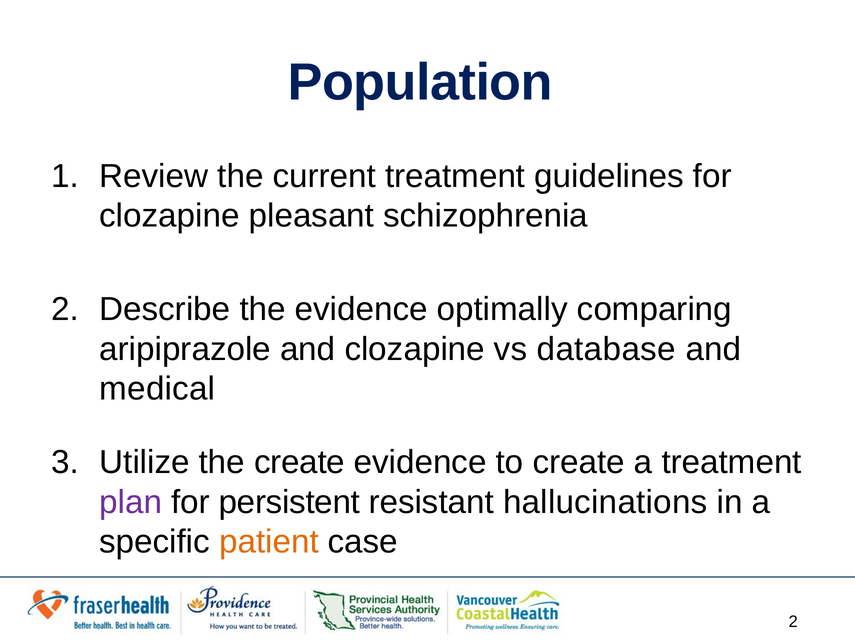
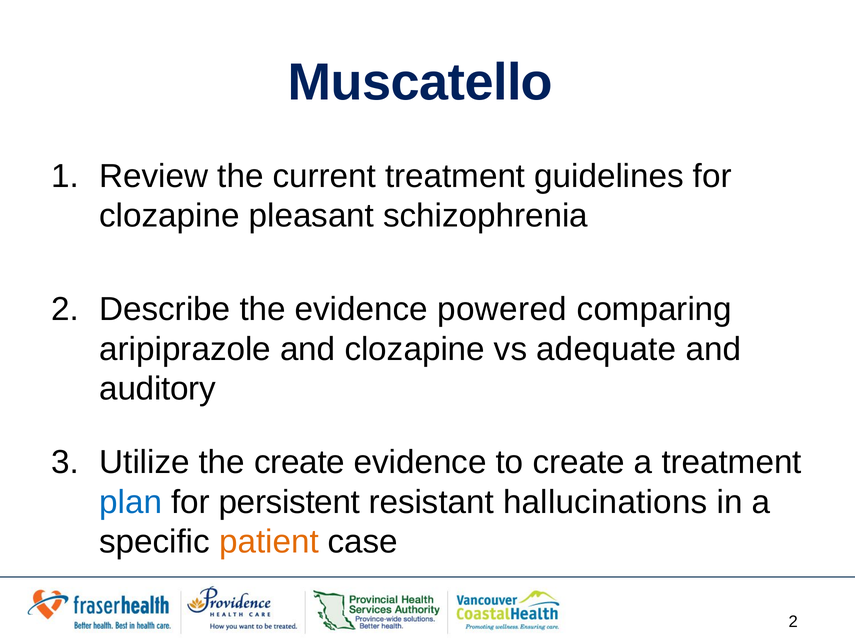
Population: Population -> Muscatello
optimally: optimally -> powered
database: database -> adequate
medical: medical -> auditory
plan colour: purple -> blue
